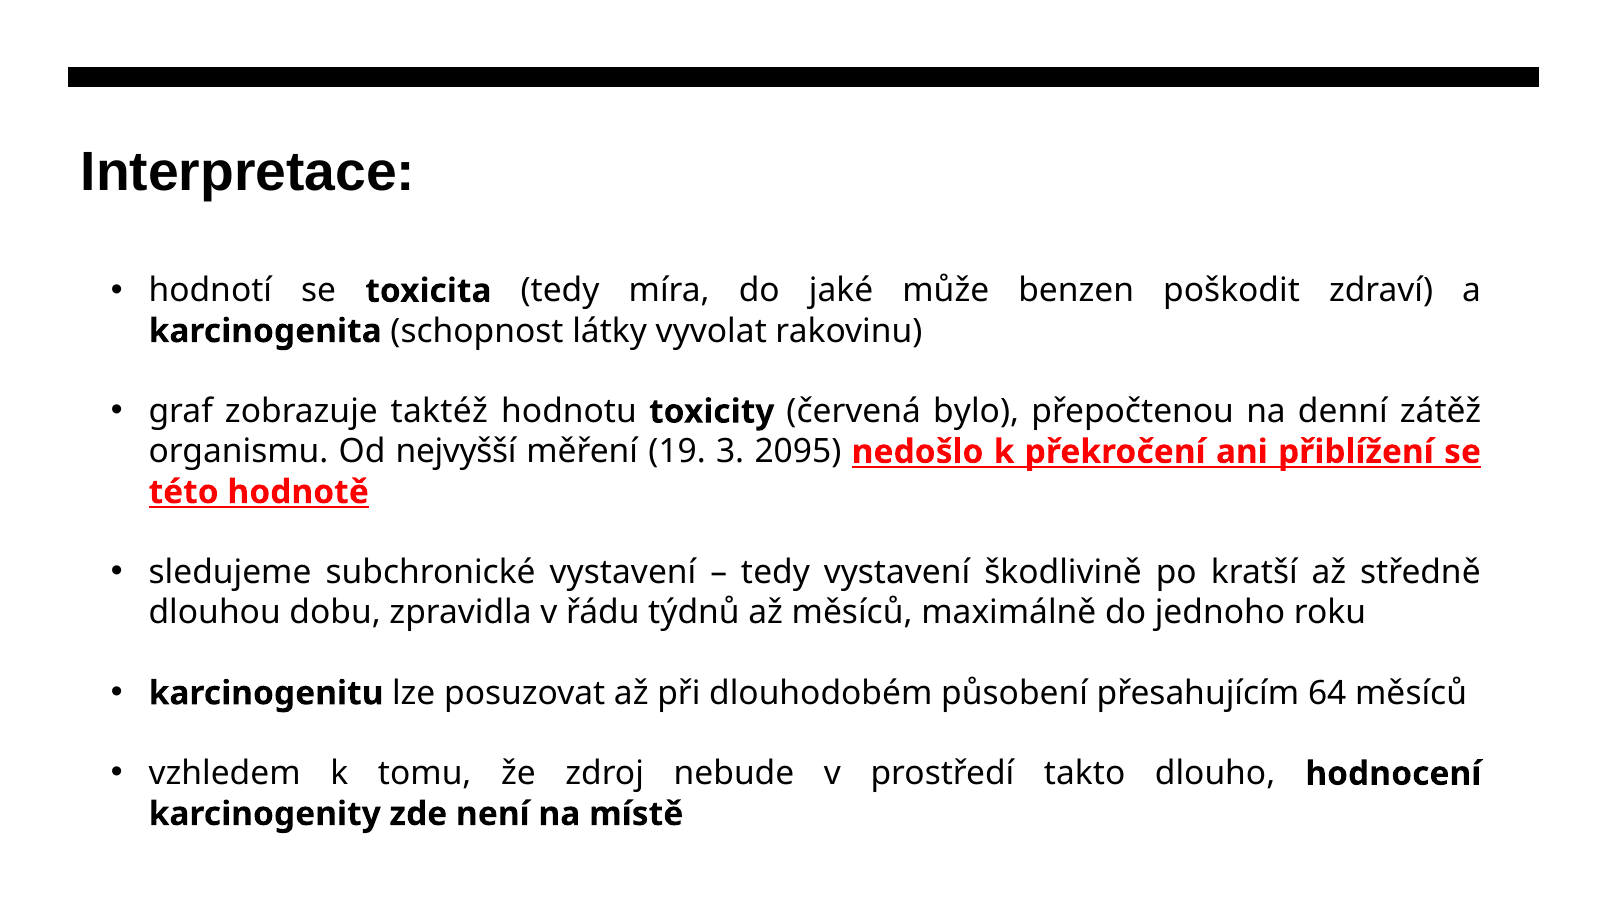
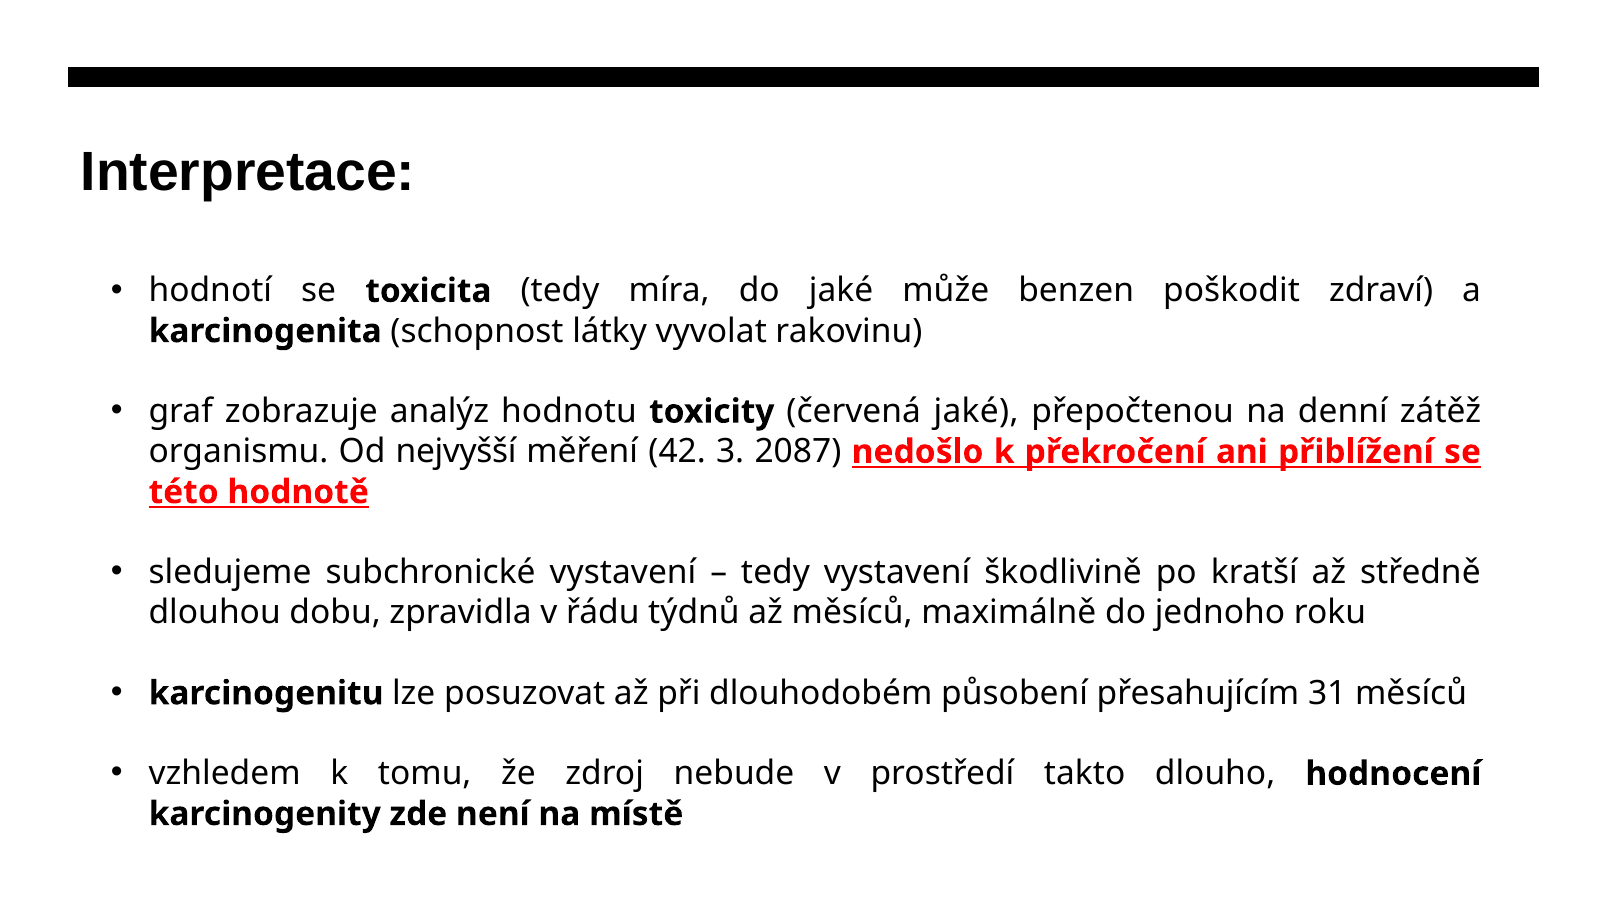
taktéž: taktéž -> analýz
červená bylo: bylo -> jaké
19: 19 -> 42
2095: 2095 -> 2087
64: 64 -> 31
